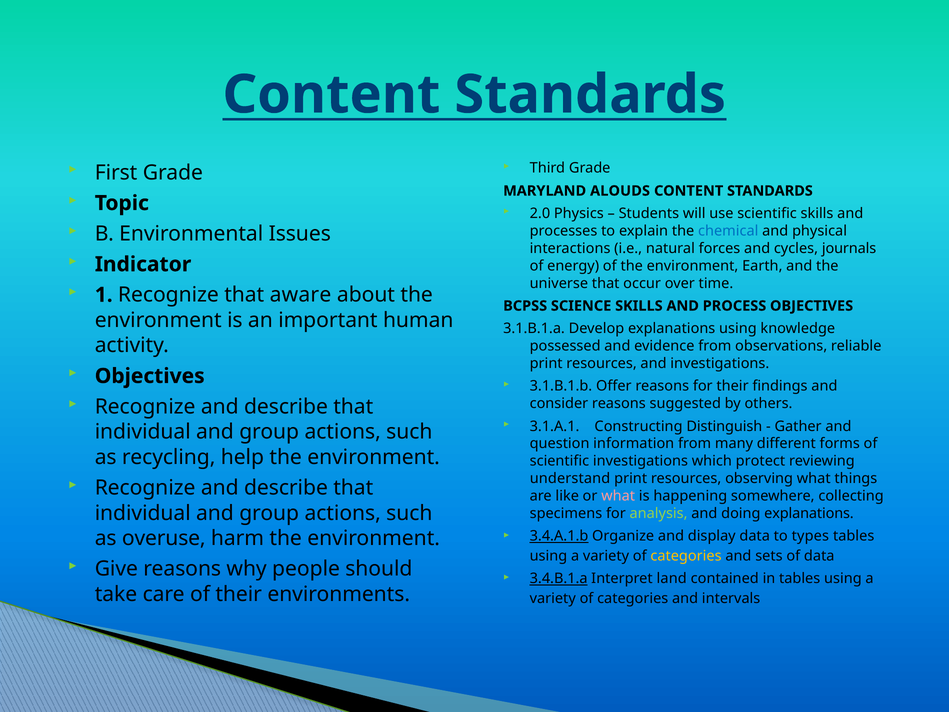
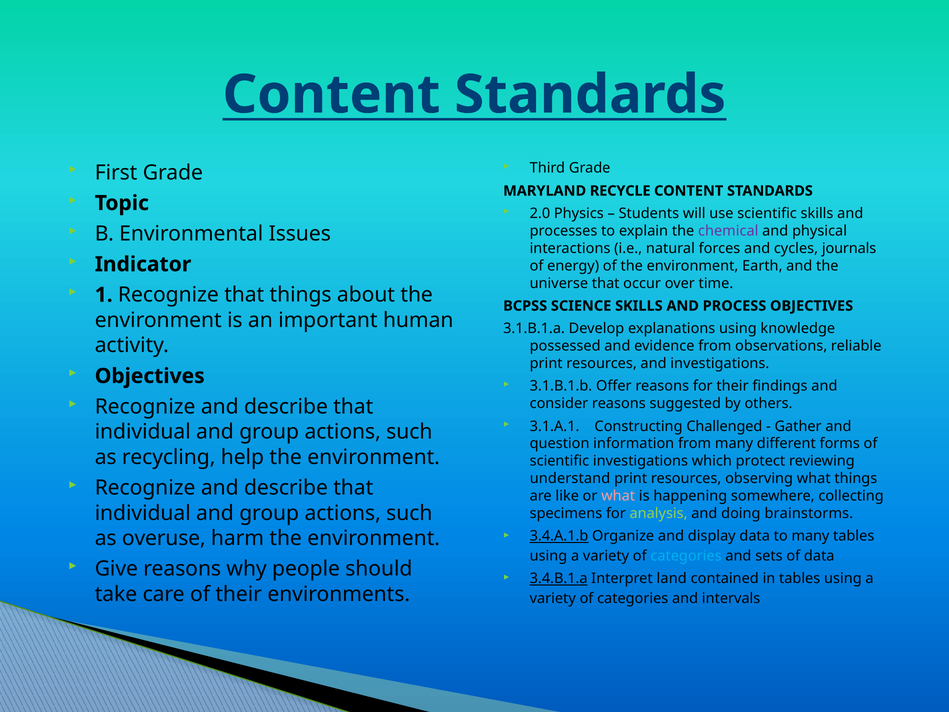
ALOUDS: ALOUDS -> RECYCLE
chemical colour: blue -> purple
that aware: aware -> things
Distinguish: Distinguish -> Challenged
doing explanations: explanations -> brainstorms
to types: types -> many
categories at (686, 556) colour: yellow -> light blue
